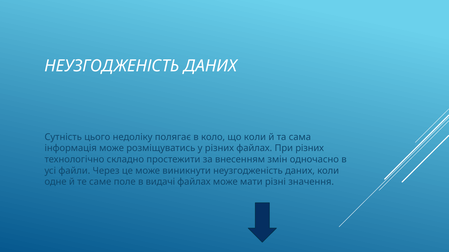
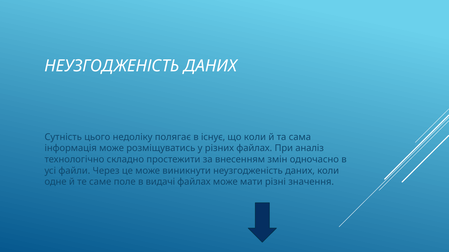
коло: коло -> існує
При різних: різних -> аналіз
